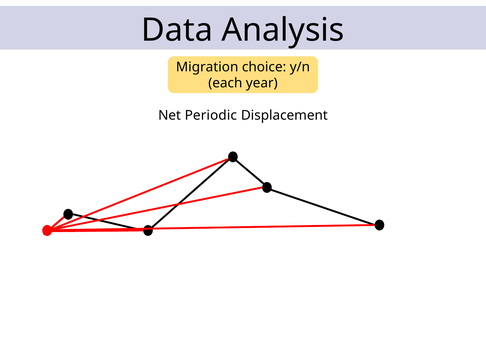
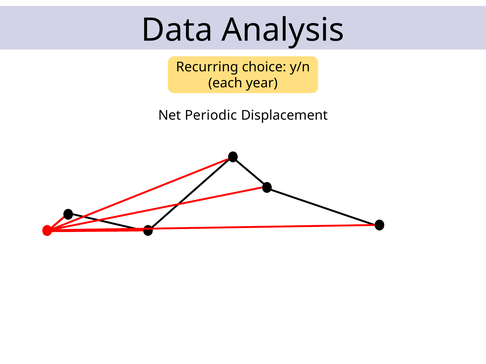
Migration: Migration -> Recurring
